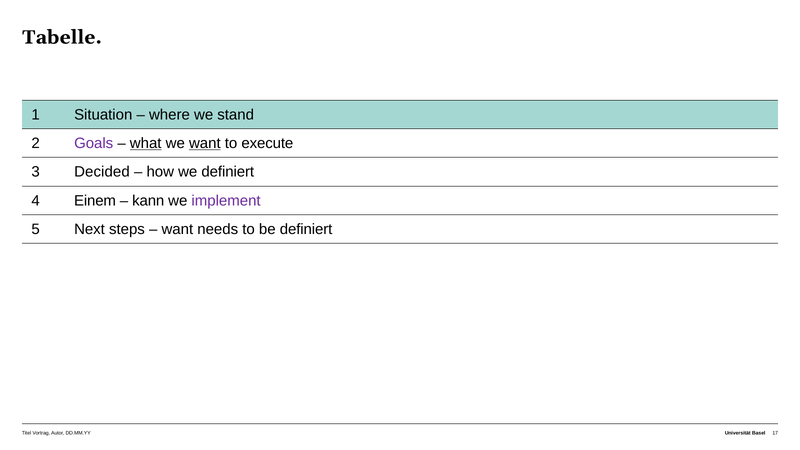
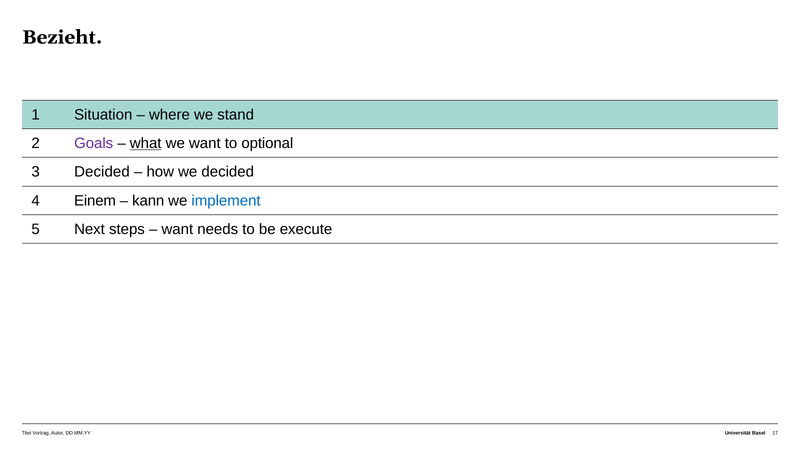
Tabelle: Tabelle -> Bezieht
want at (205, 143) underline: present -> none
execute: execute -> optional
we definiert: definiert -> decided
implement colour: purple -> blue
be definiert: definiert -> execute
